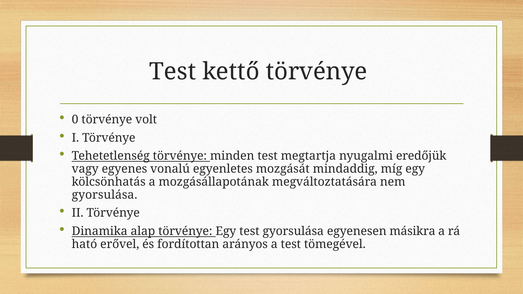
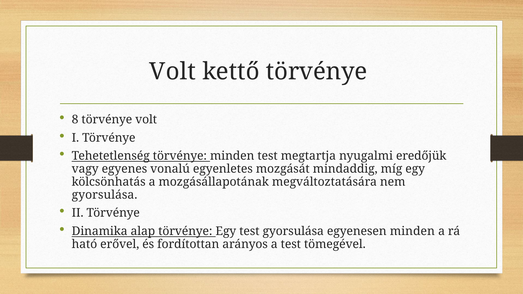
Test at (173, 72): Test -> Volt
0: 0 -> 8
egyenesen másikra: másikra -> minden
